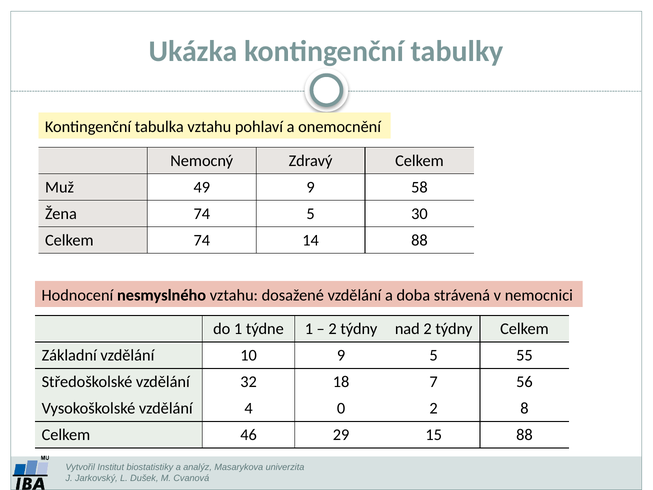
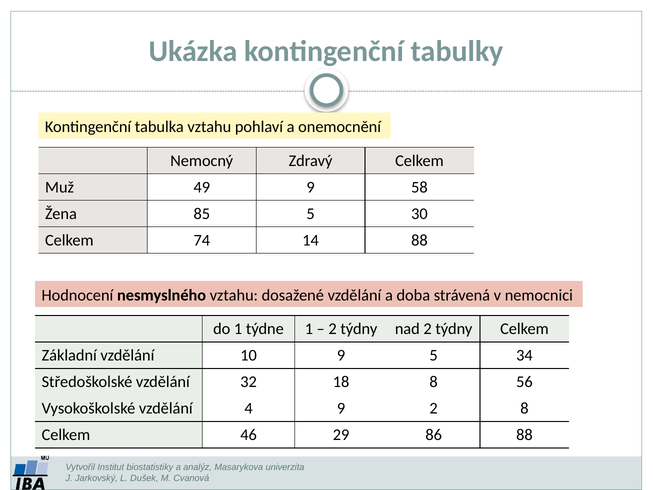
Žena 74: 74 -> 85
55: 55 -> 34
18 7: 7 -> 8
4 0: 0 -> 9
15: 15 -> 86
